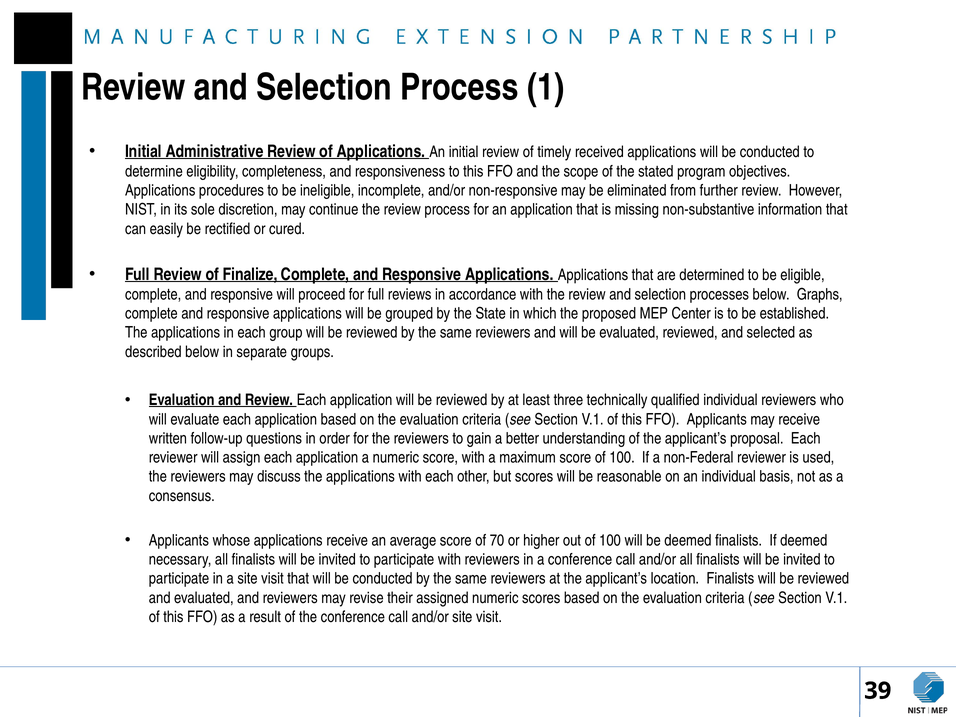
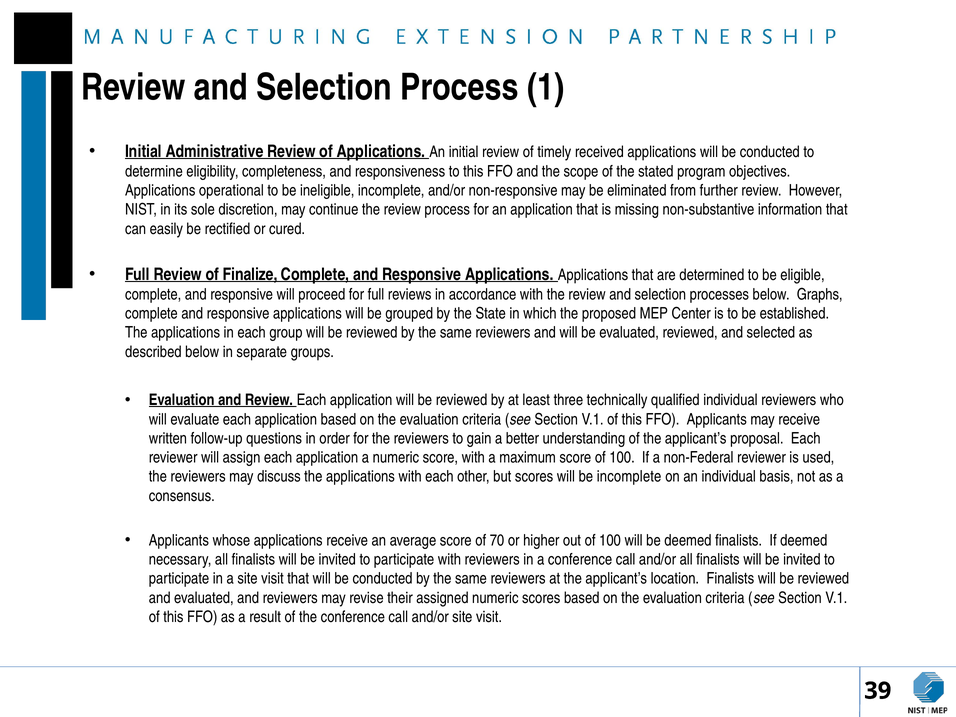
procedures: procedures -> operational
be reasonable: reasonable -> incomplete
